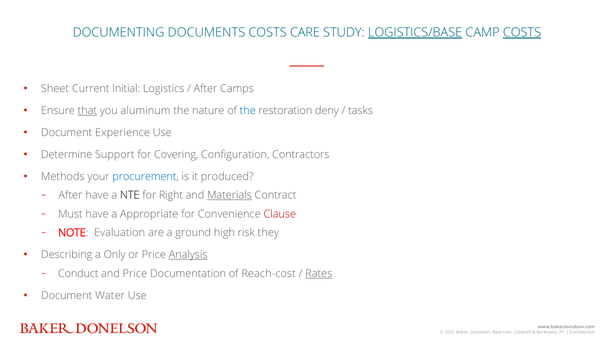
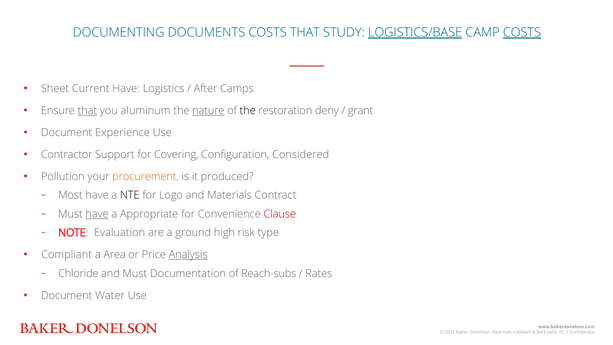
COSTS CARE: CARE -> THAT
Current Initial: Initial -> Have
nature underline: none -> present
the at (248, 110) colour: blue -> black
tasks: tasks -> grant
Determine: Determine -> Contractor
Contractors: Contractors -> Considered
Methods: Methods -> Pollution
procurement colour: blue -> orange
After at (70, 195): After -> Most
Right: Right -> Logo
Materials underline: present -> none
have at (97, 214) underline: none -> present
they: they -> type
Describing: Describing -> Compliant
Only: Only -> Area
Conduct: Conduct -> Chloride
and Price: Price -> Must
Reach-cost: Reach-cost -> Reach-subs
Rates underline: present -> none
